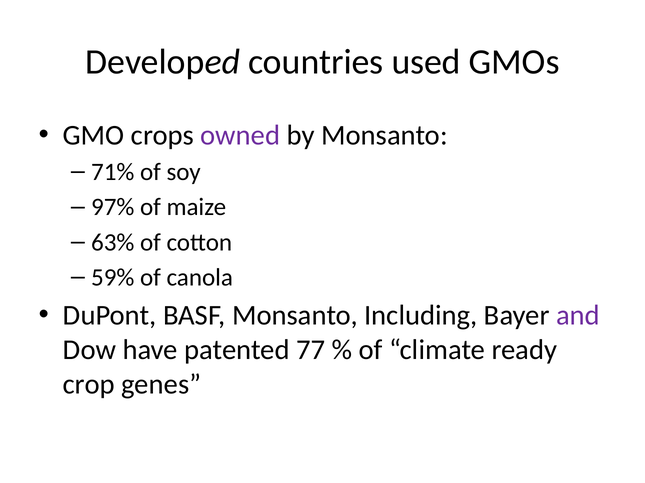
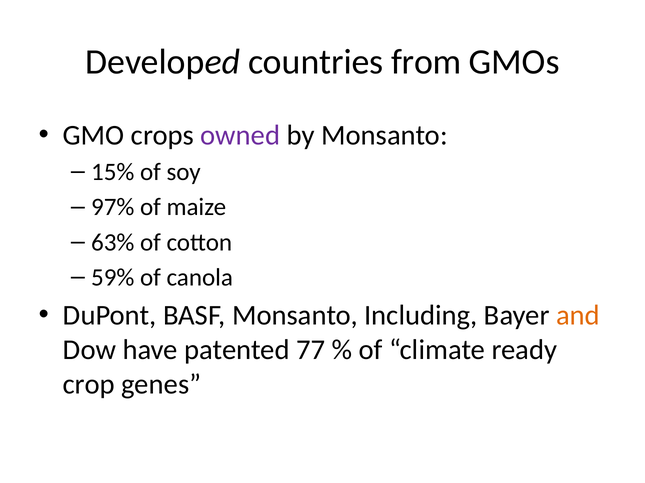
used: used -> from
71%: 71% -> 15%
and colour: purple -> orange
